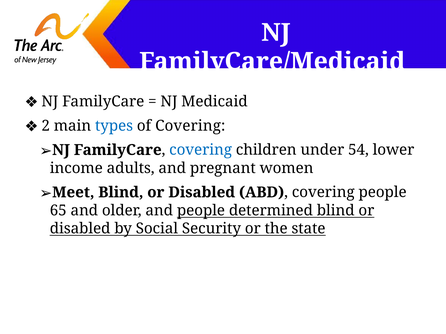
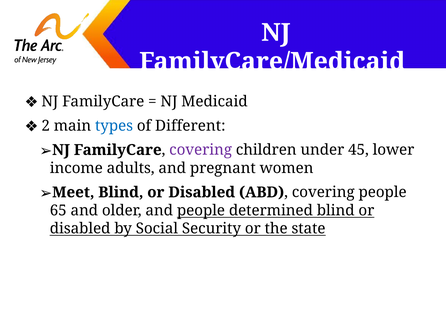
of Covering: Covering -> Different
covering at (201, 150) colour: blue -> purple
54: 54 -> 45
